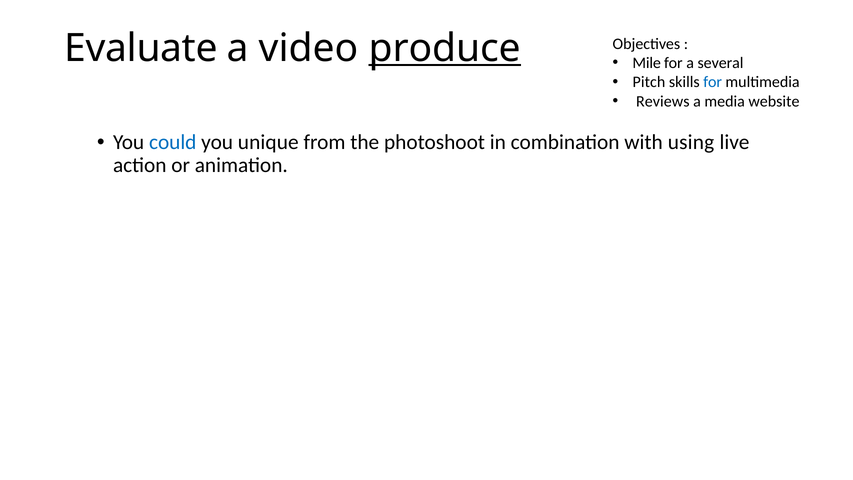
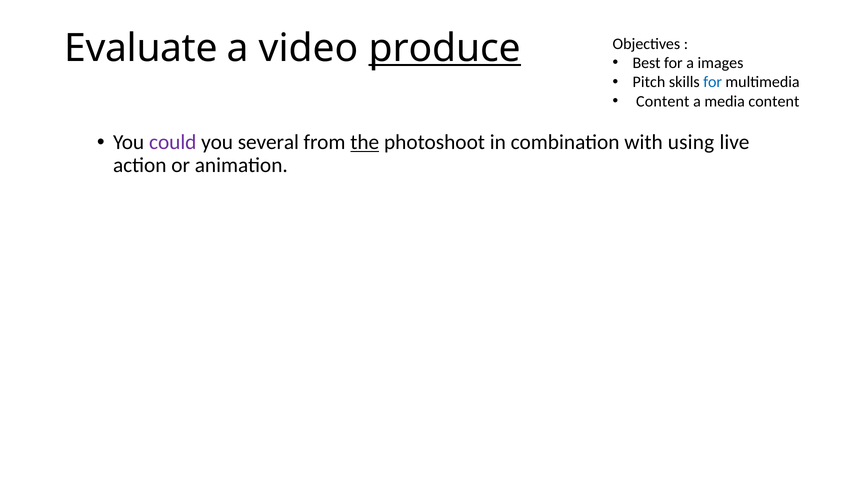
Mile: Mile -> Best
several: several -> images
Reviews at (663, 101): Reviews -> Content
media website: website -> content
could colour: blue -> purple
unique: unique -> several
the underline: none -> present
